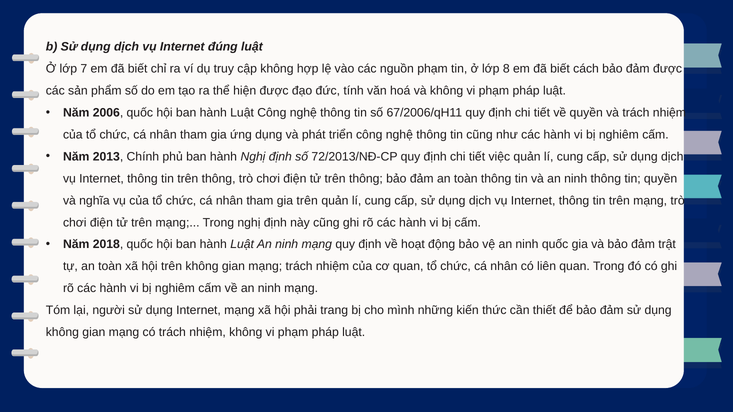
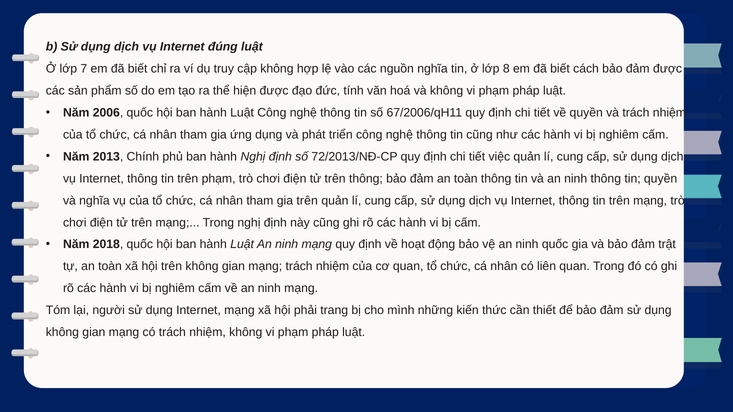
nguồn phạm: phạm -> nghĩa
tin trên thông: thông -> phạm
